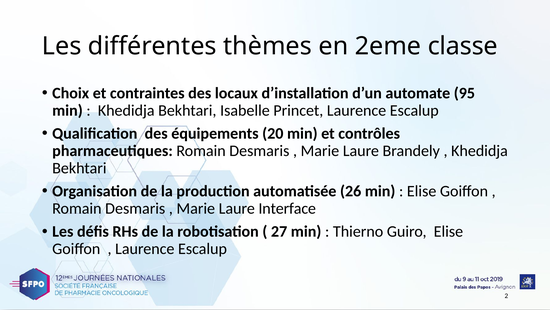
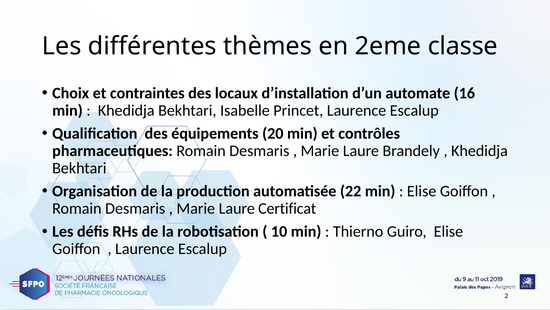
95: 95 -> 16
26: 26 -> 22
Interface: Interface -> Certificat
27: 27 -> 10
